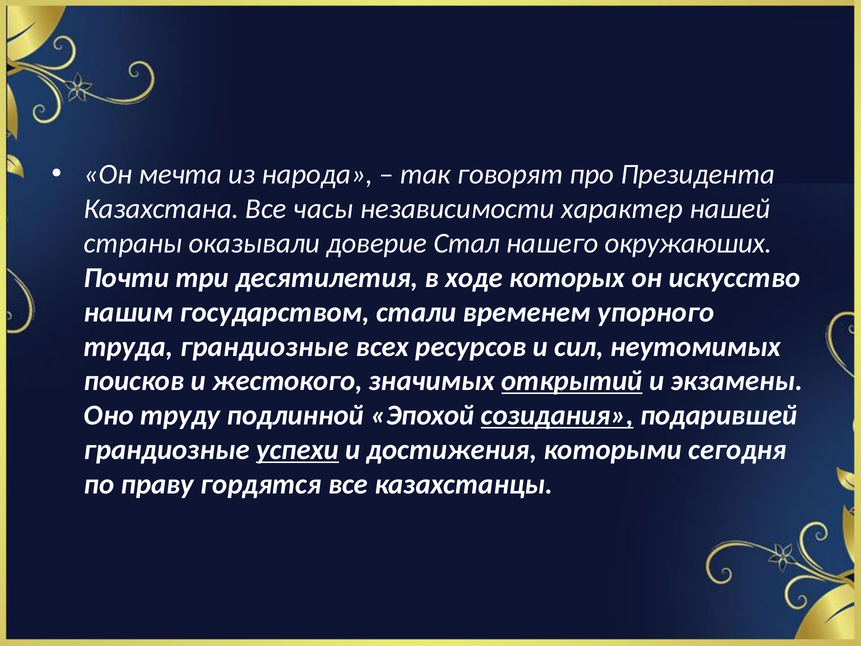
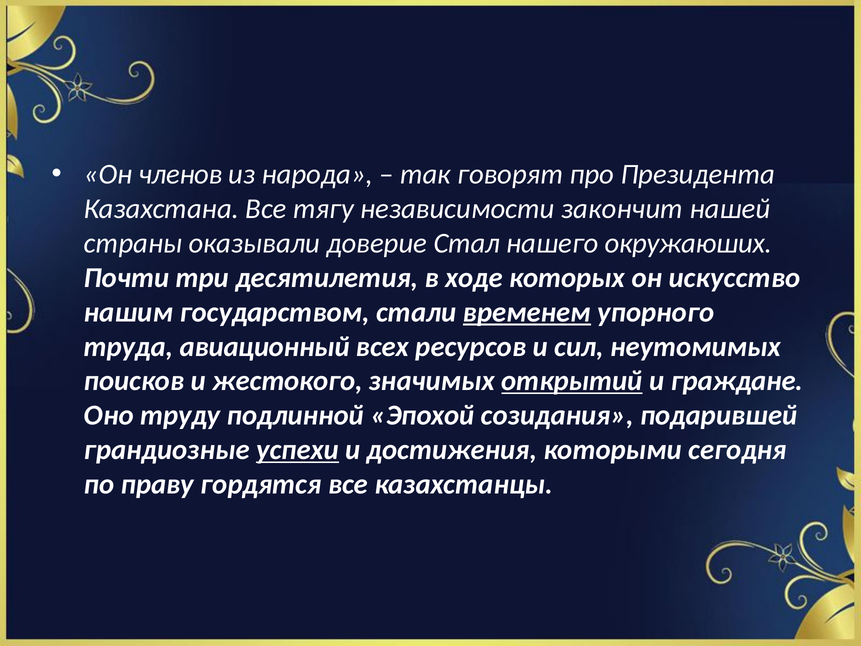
мечта: мечта -> членов
часы: часы -> тягу
характер: характер -> закончит
временем underline: none -> present
труда грандиозные: грандиозные -> авиационный
экзамены: экзамены -> граждане
созидания underline: present -> none
